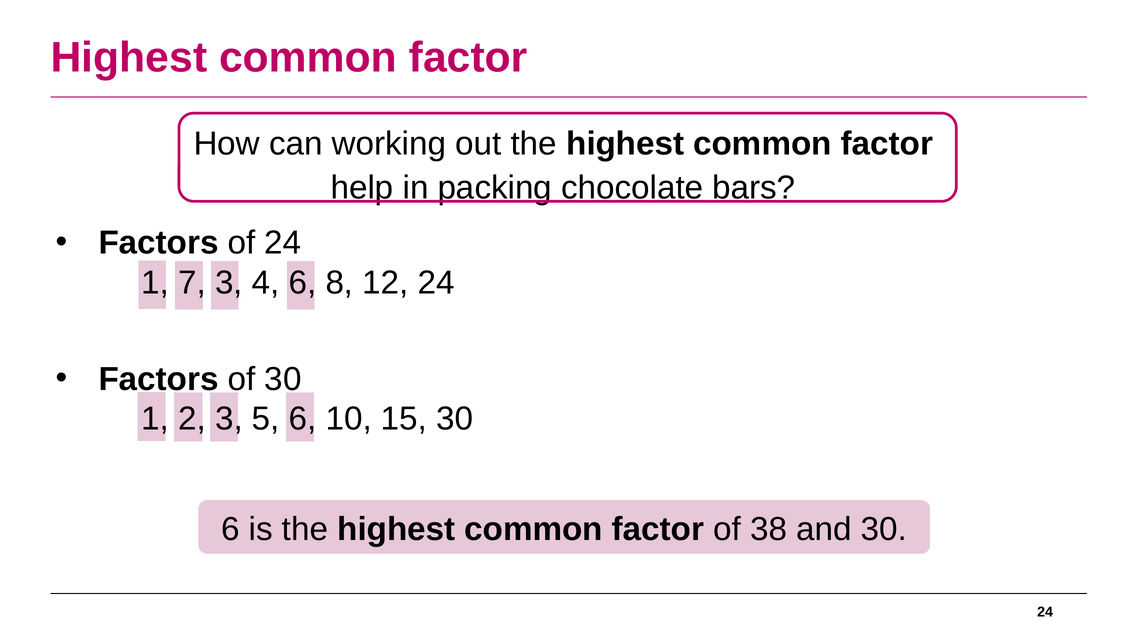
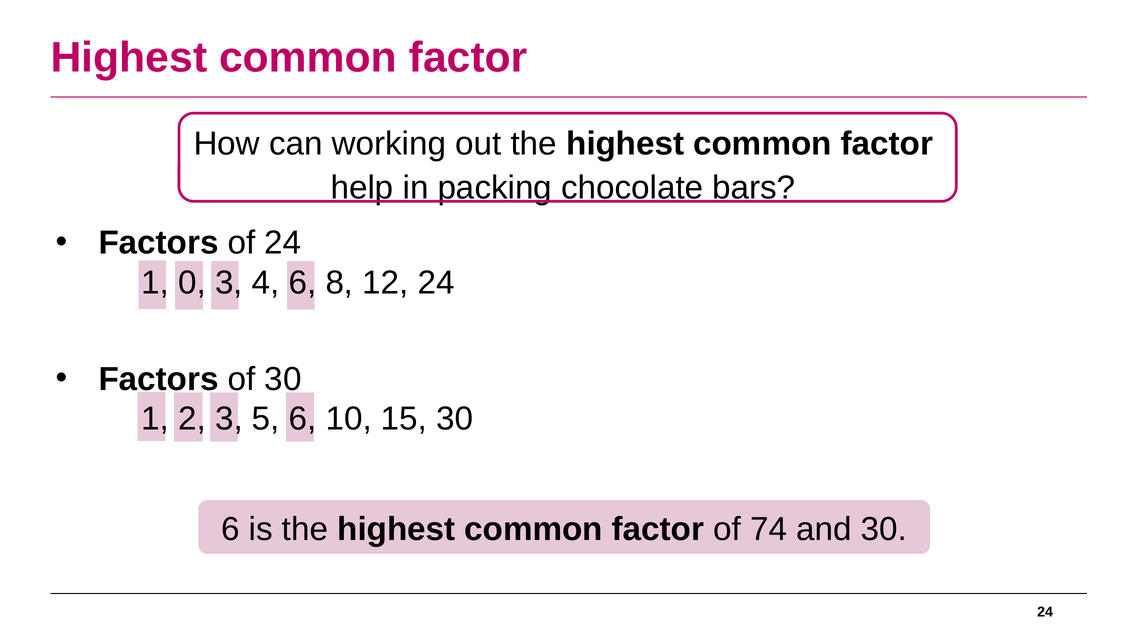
7: 7 -> 0
38: 38 -> 74
